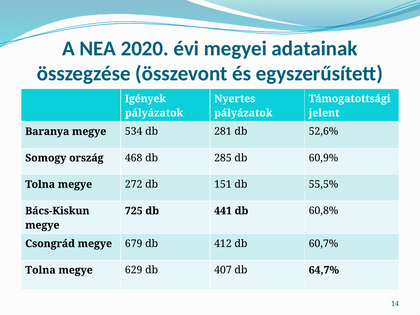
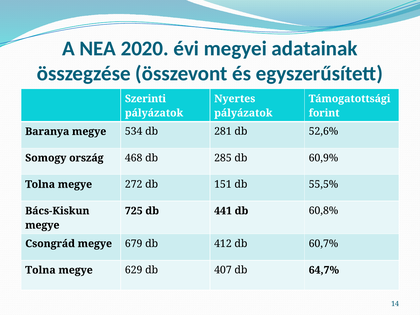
Igények: Igények -> Szerinti
jelent: jelent -> forint
